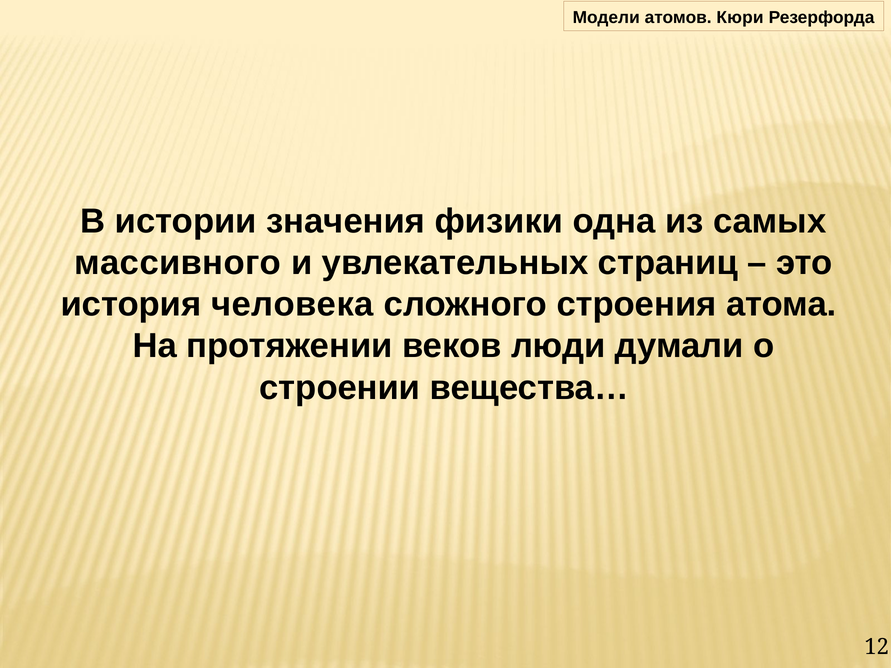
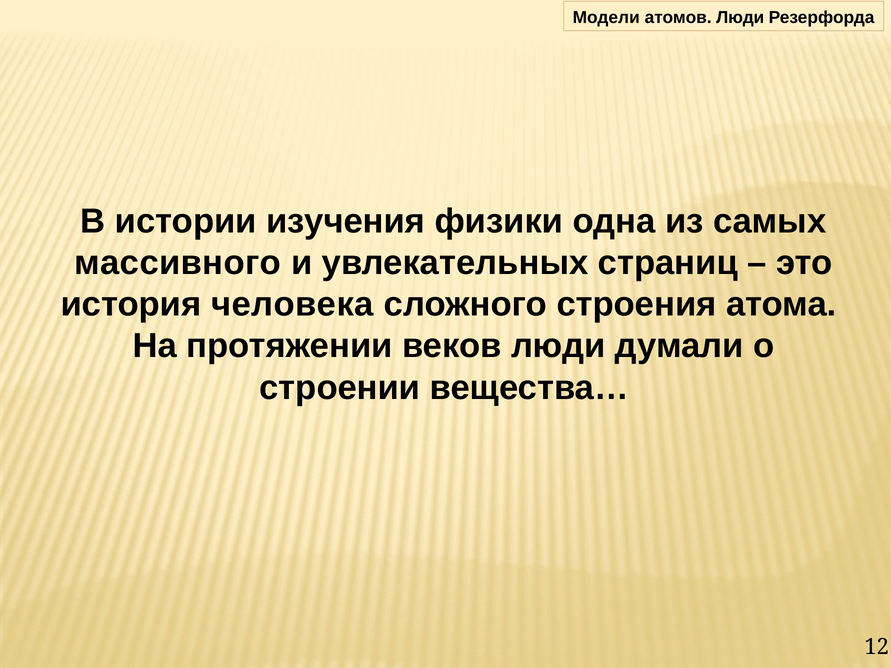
атомов Кюри: Кюри -> Люди
значения: значения -> изучения
